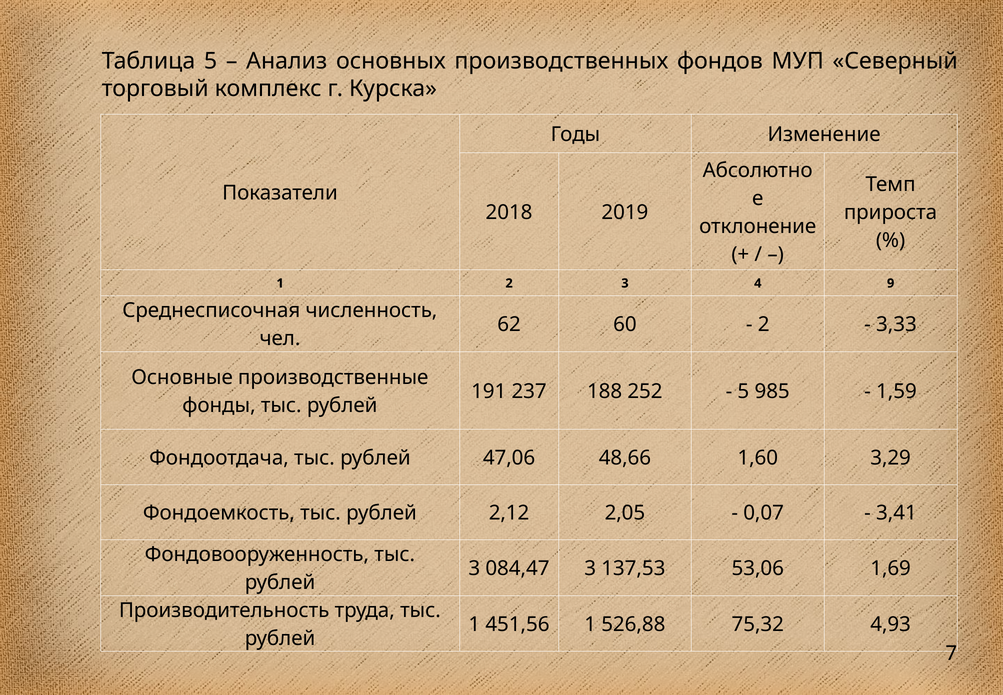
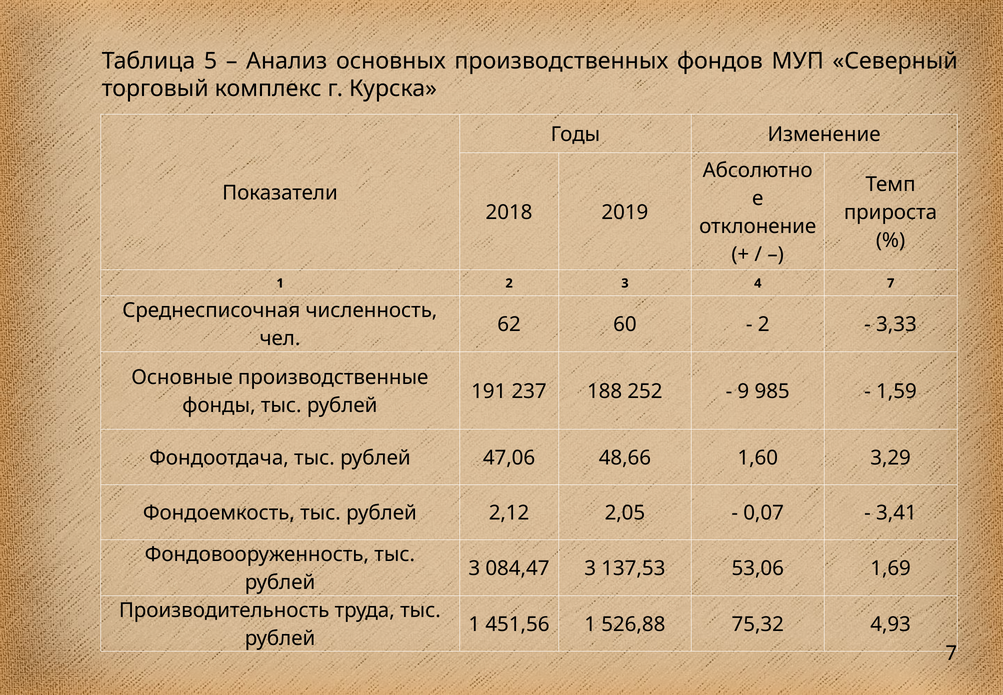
4 9: 9 -> 7
5 at (743, 391): 5 -> 9
